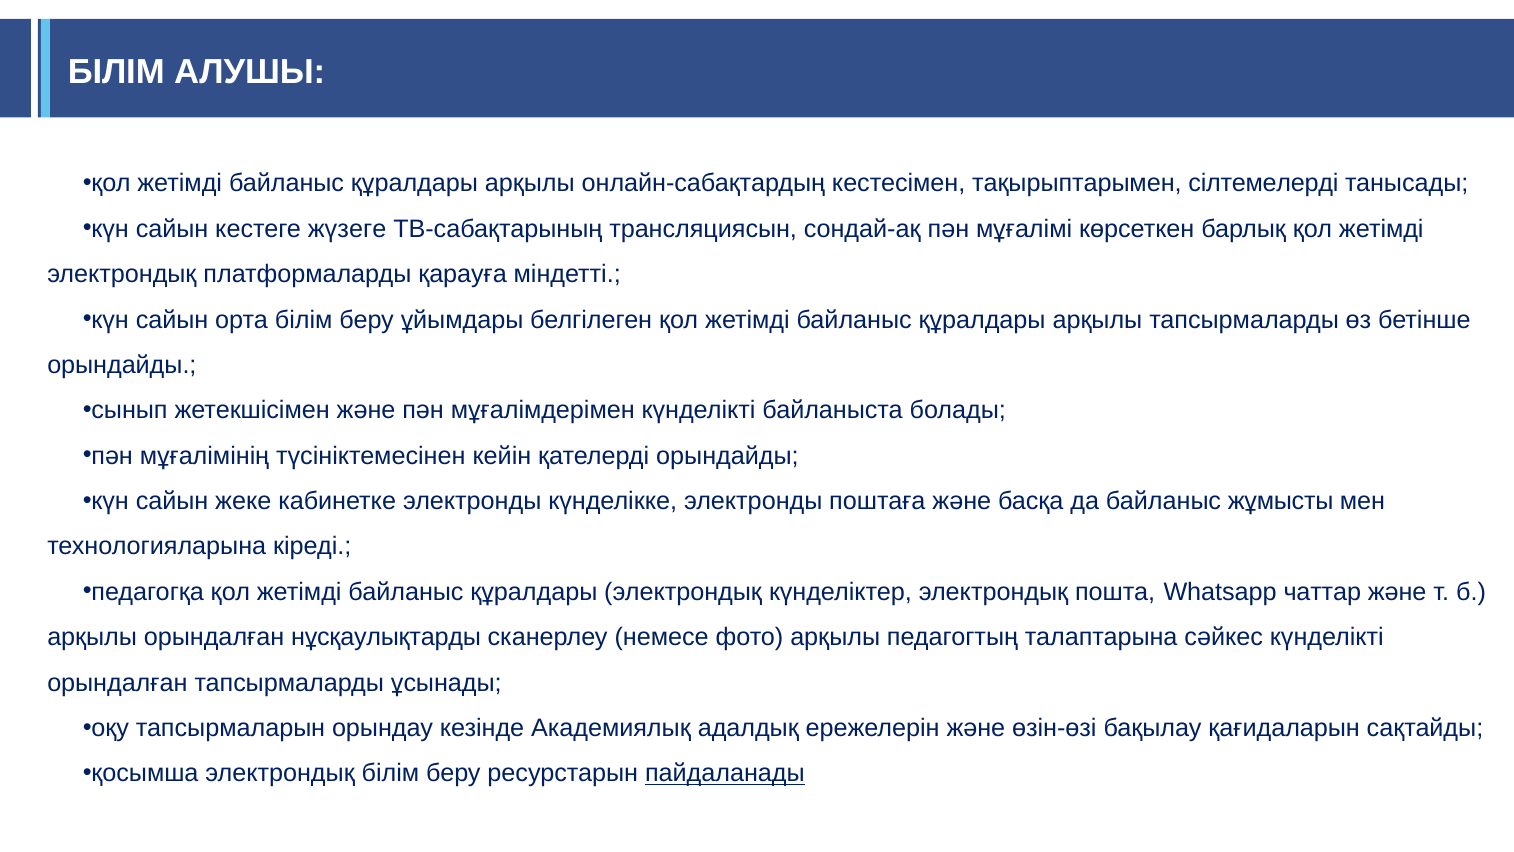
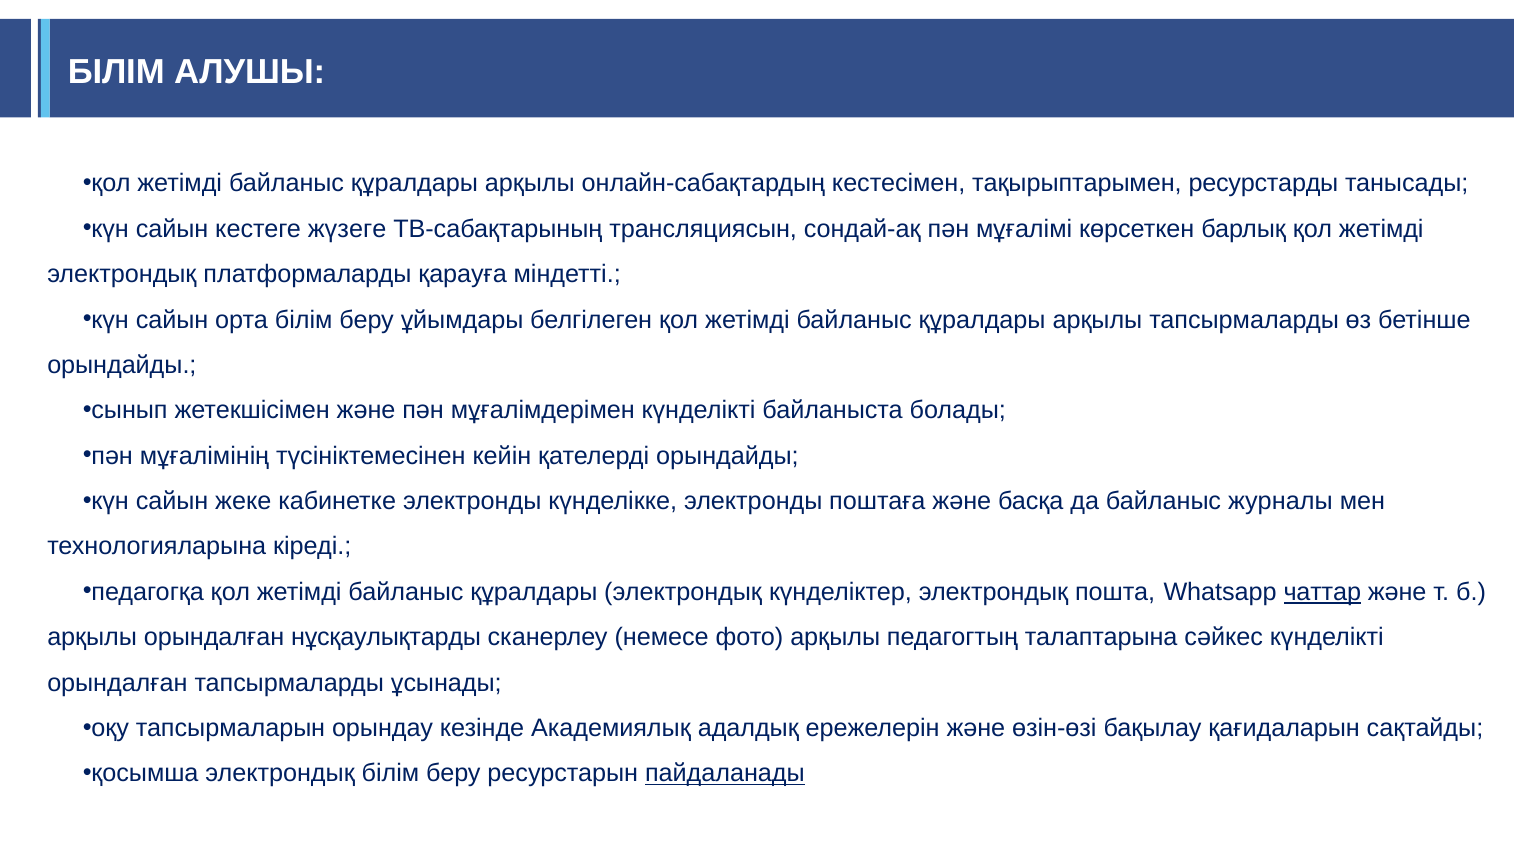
сілтемелерді: сілтемелерді -> ресурстарды
жұмысты: жұмысты -> журналы
чаттар underline: none -> present
